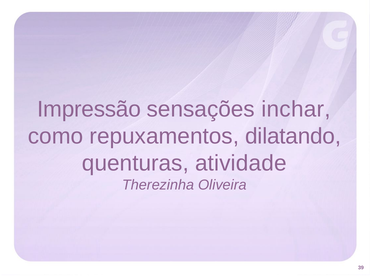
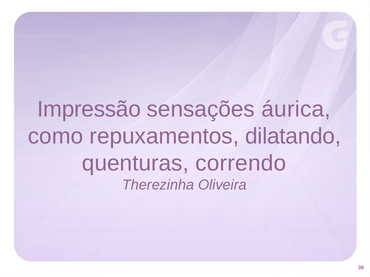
inchar: inchar -> áurica
atividade: atividade -> correndo
